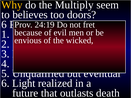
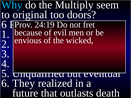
Why colour: yellow -> light blue
believes: believes -> original
Light: Light -> They
